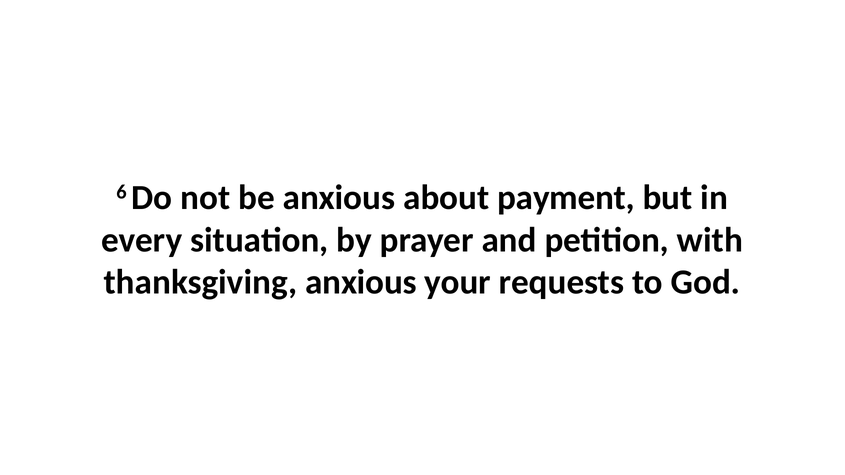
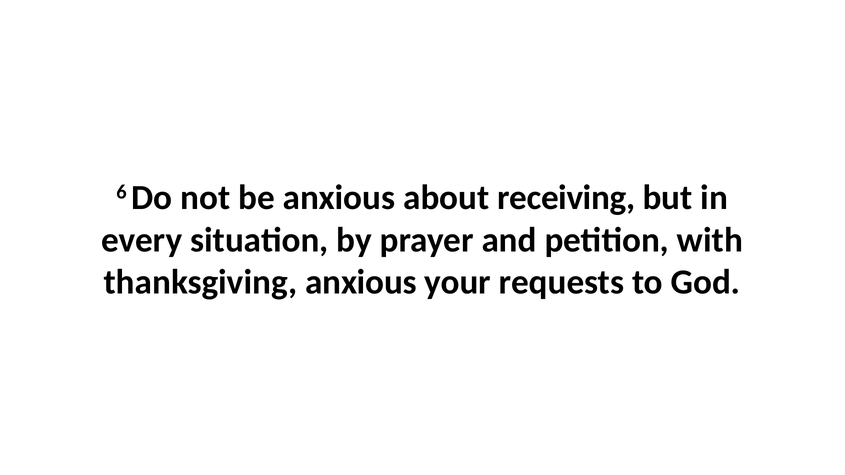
payment: payment -> receiving
